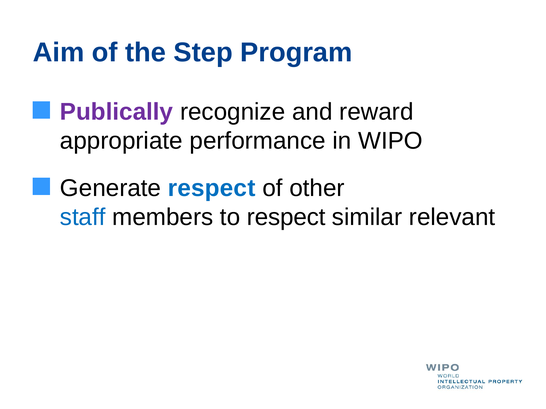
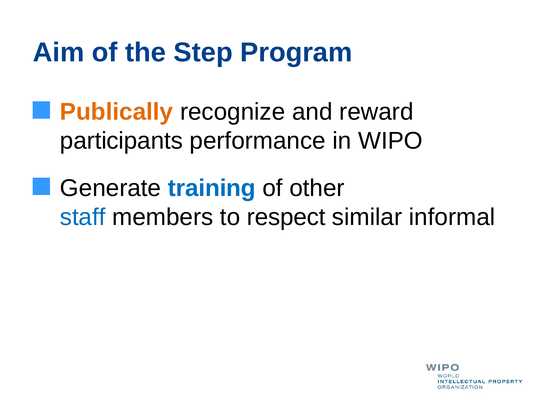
Publically colour: purple -> orange
appropriate: appropriate -> participants
Generate respect: respect -> training
relevant: relevant -> informal
